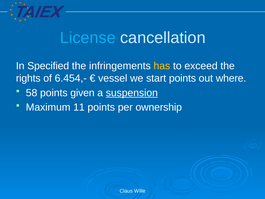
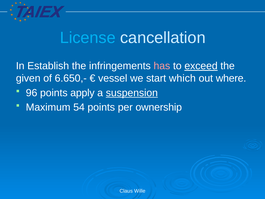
Specified: Specified -> Establish
has colour: yellow -> pink
exceed underline: none -> present
rights: rights -> given
6.454,-: 6.454,- -> 6.650,-
start points: points -> which
58: 58 -> 96
given: given -> apply
11: 11 -> 54
